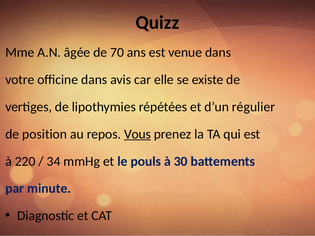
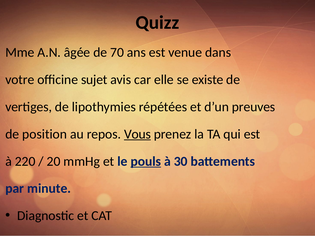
officine dans: dans -> sujet
régulier: régulier -> preuves
34: 34 -> 20
pouls underline: none -> present
